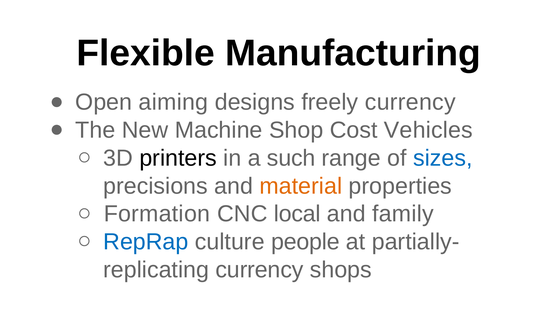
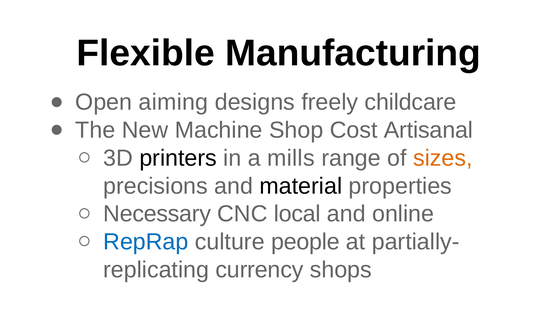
freely currency: currency -> childcare
Vehicles: Vehicles -> Artisanal
such: such -> mills
sizes colour: blue -> orange
material colour: orange -> black
Formation: Formation -> Necessary
family: family -> online
